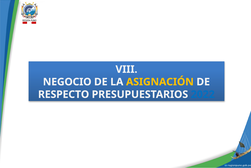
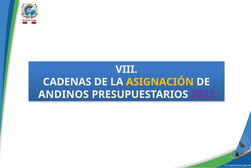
NEGOCIO: NEGOCIO -> CADENAS
RESPECTO: RESPECTO -> ANDINOS
2022 colour: blue -> purple
